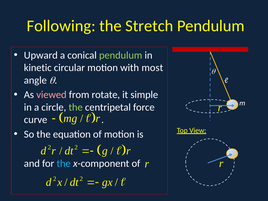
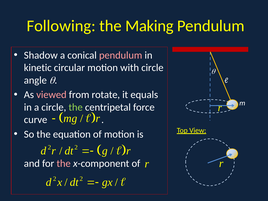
Stretch: Stretch -> Making
Upward: Upward -> Shadow
pendulum at (121, 55) colour: light green -> pink
with most: most -> circle
simple: simple -> equals
the at (64, 163) colour: light blue -> pink
